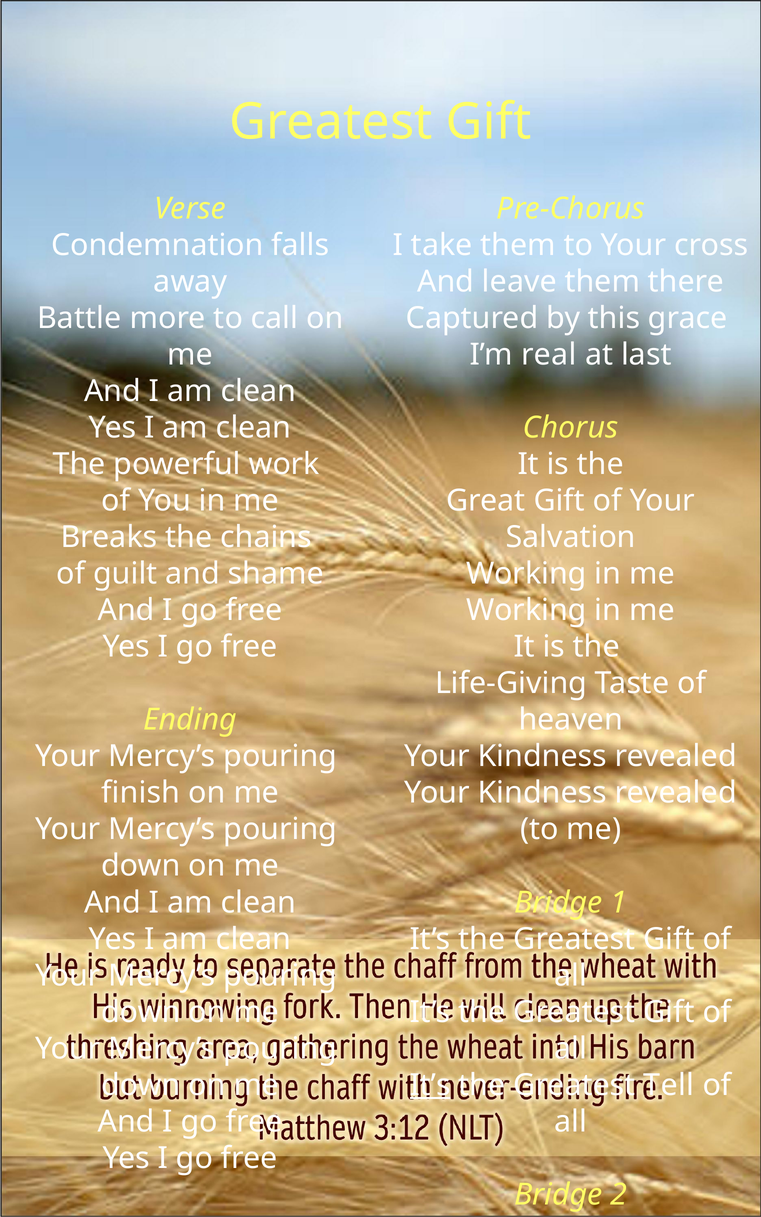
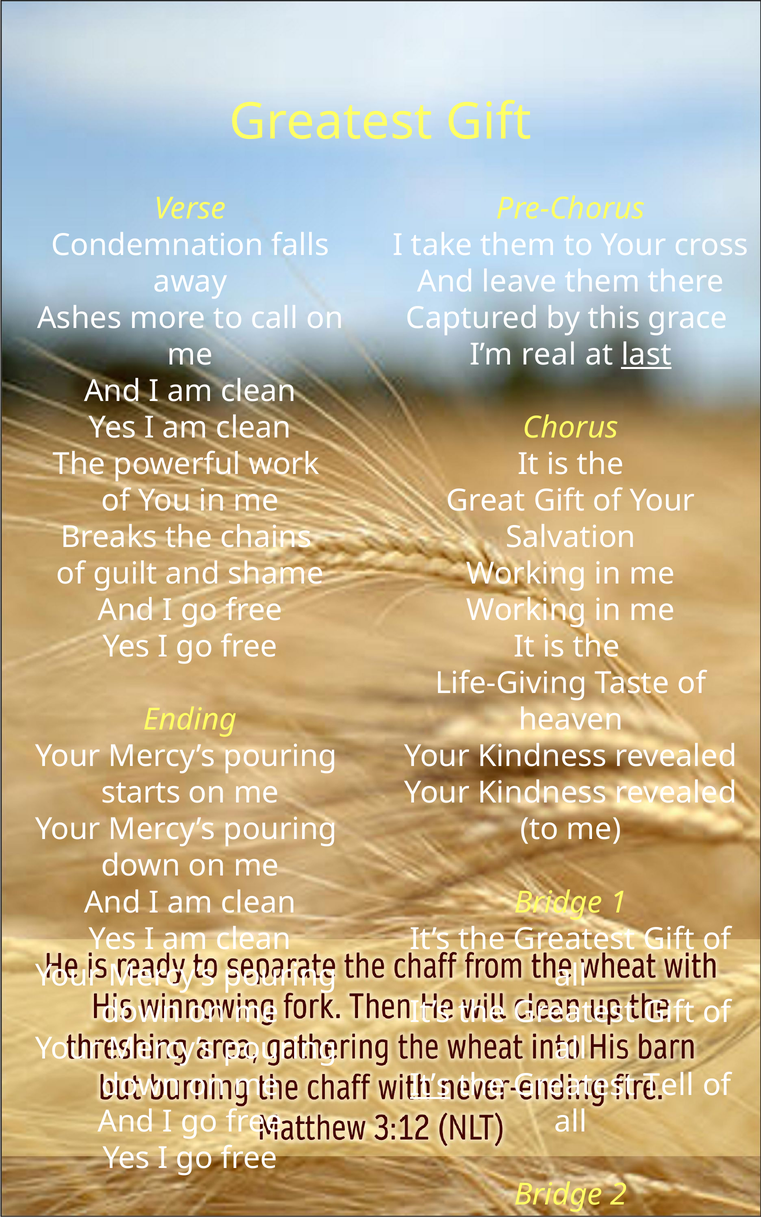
Battle: Battle -> Ashes
last underline: none -> present
finish: finish -> starts
